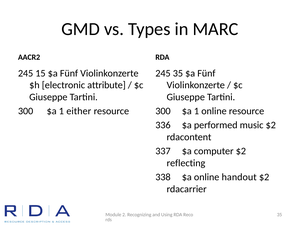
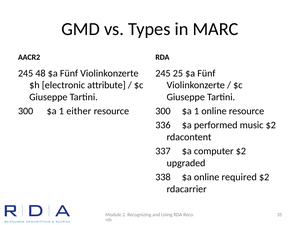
15: 15 -> 48
245 35: 35 -> 25
reflecting: reflecting -> upgraded
handout: handout -> required
